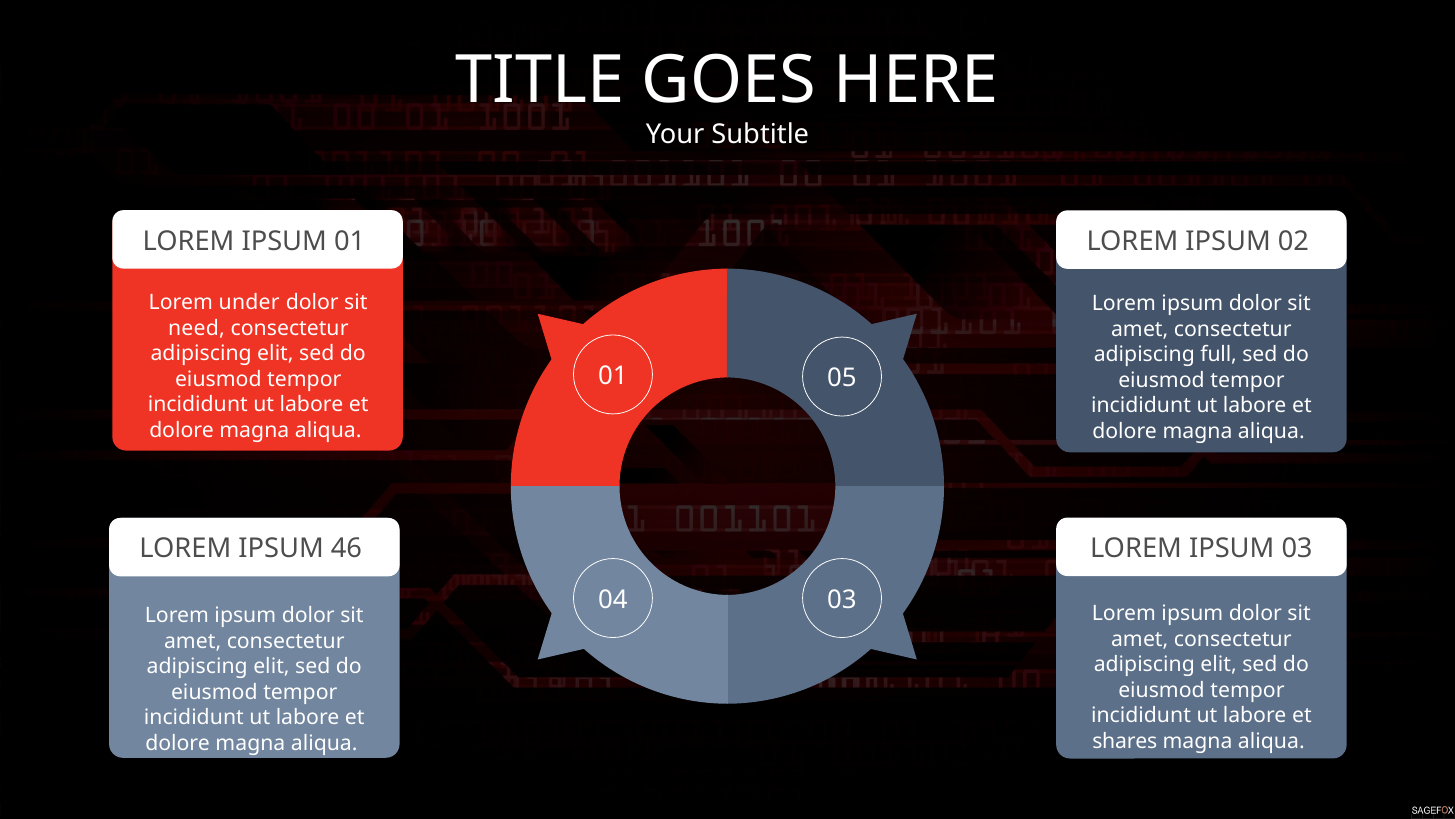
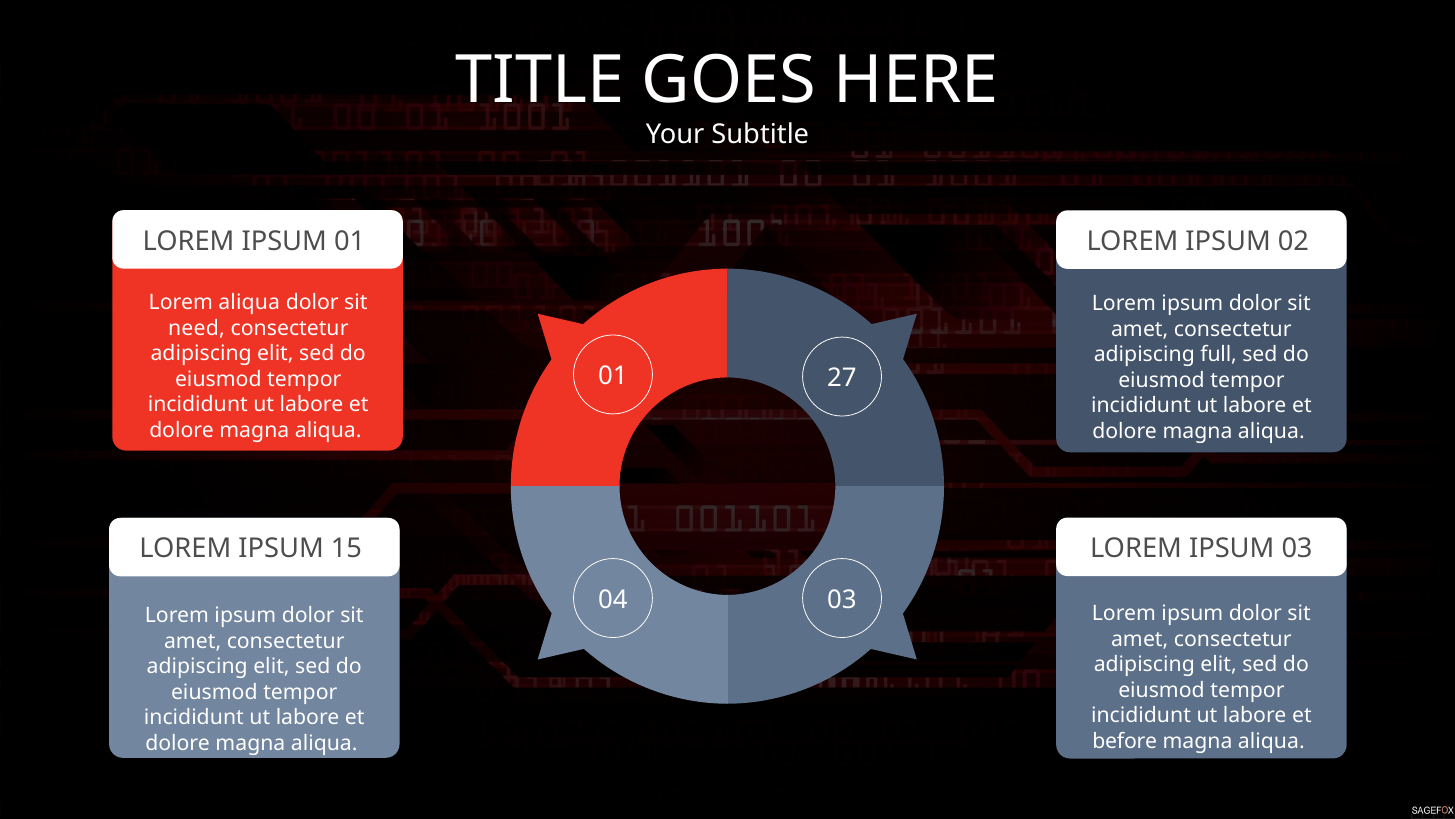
Lorem under: under -> aliqua
05: 05 -> 27
46: 46 -> 15
shares: shares -> before
